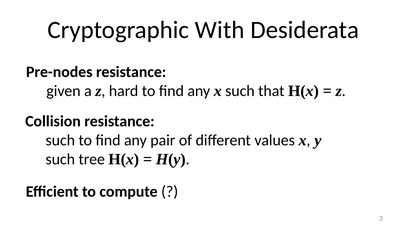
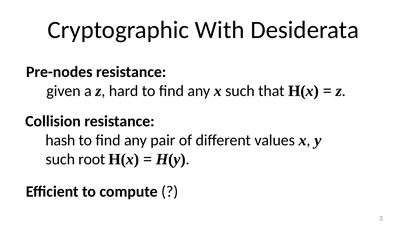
such at (60, 140): such -> hash
tree: tree -> root
